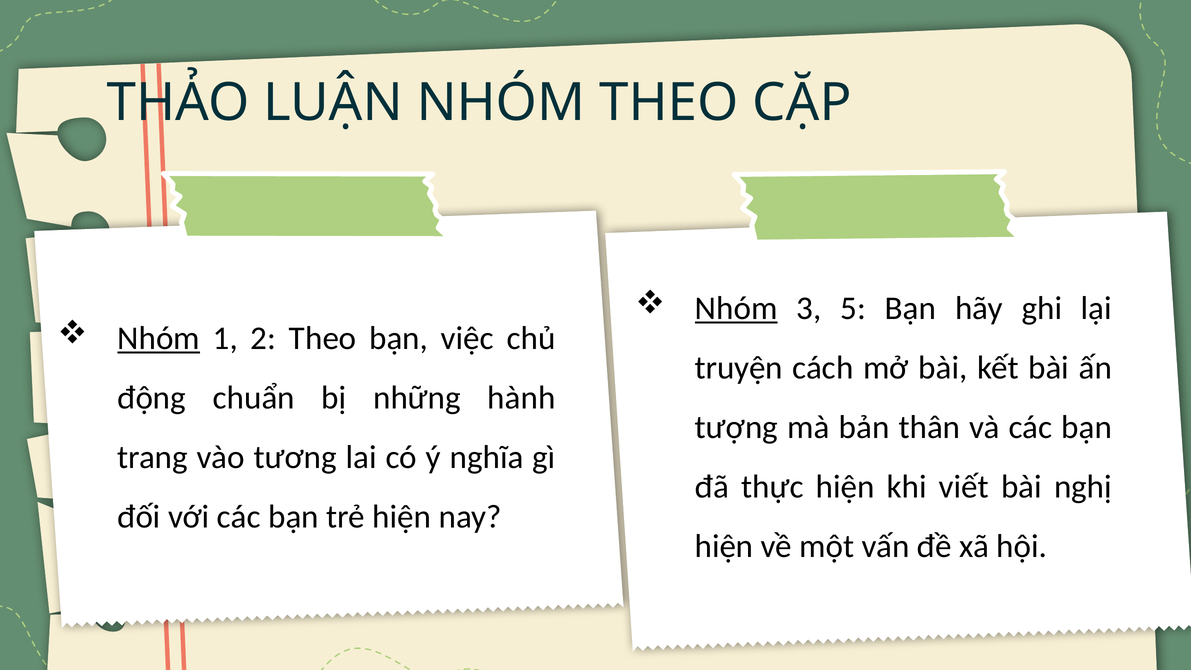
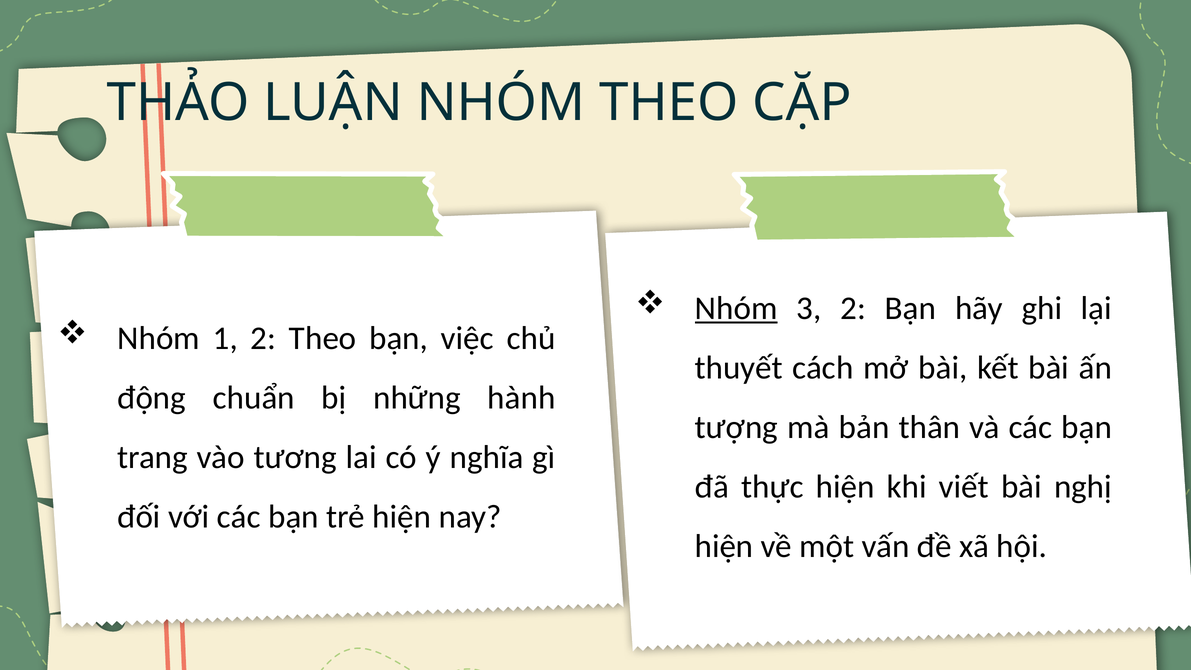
3 5: 5 -> 2
Nhóm at (159, 338) underline: present -> none
truyện: truyện -> thuyết
